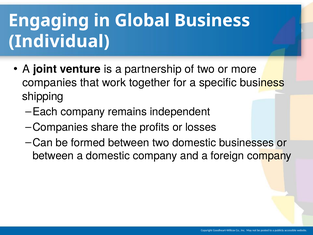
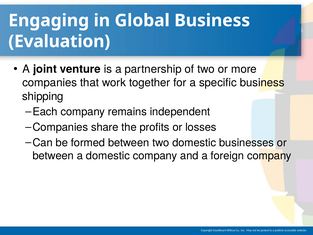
Individual: Individual -> Evaluation
